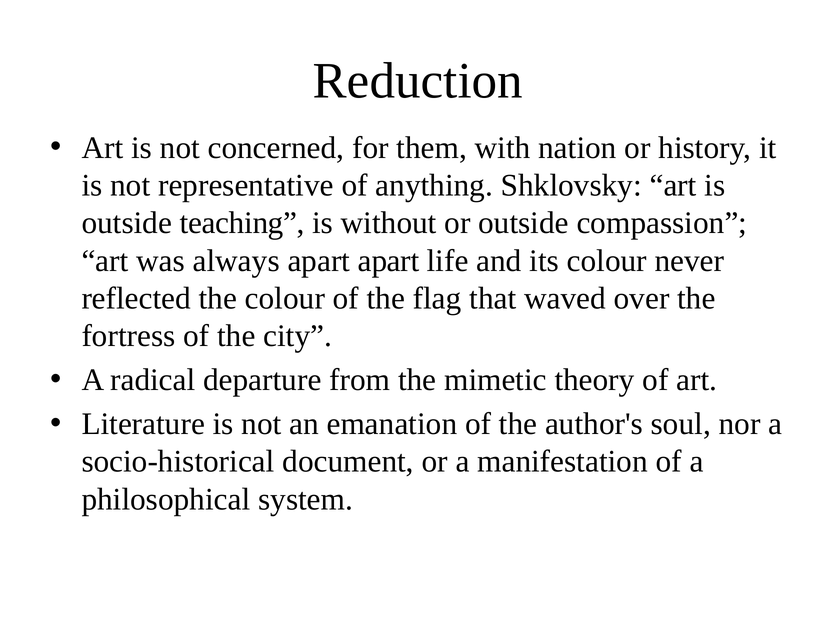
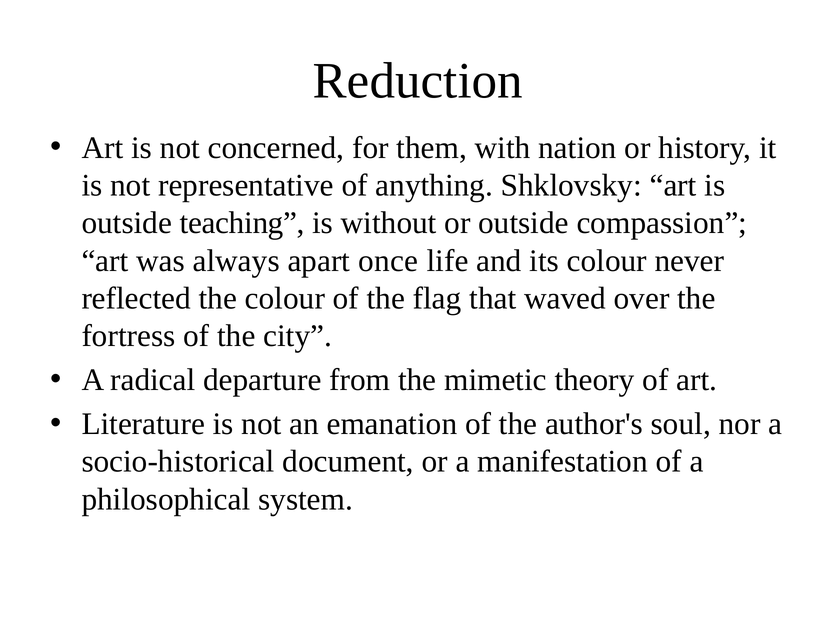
apart apart: apart -> once
